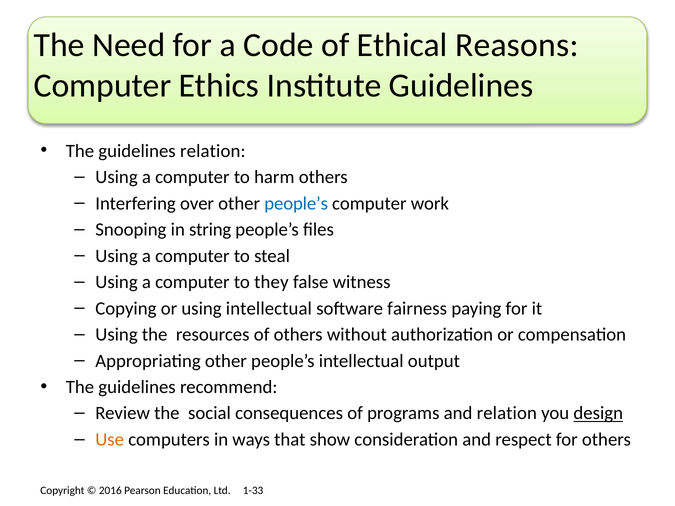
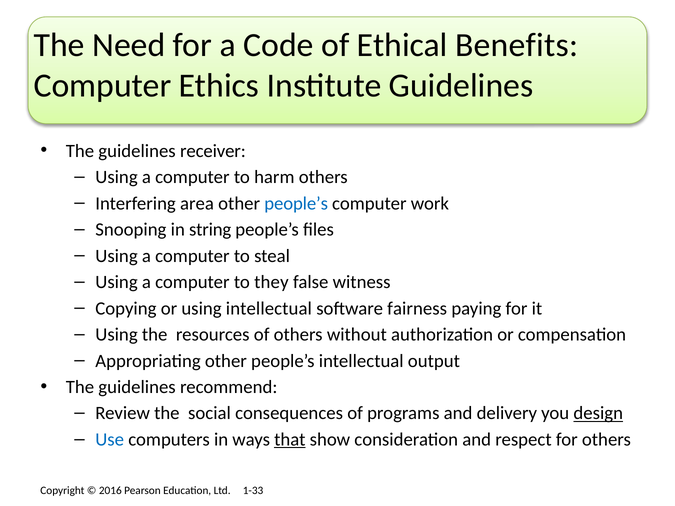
Reasons: Reasons -> Benefits
guidelines relation: relation -> receiver
over: over -> area
and relation: relation -> delivery
Use colour: orange -> blue
that underline: none -> present
